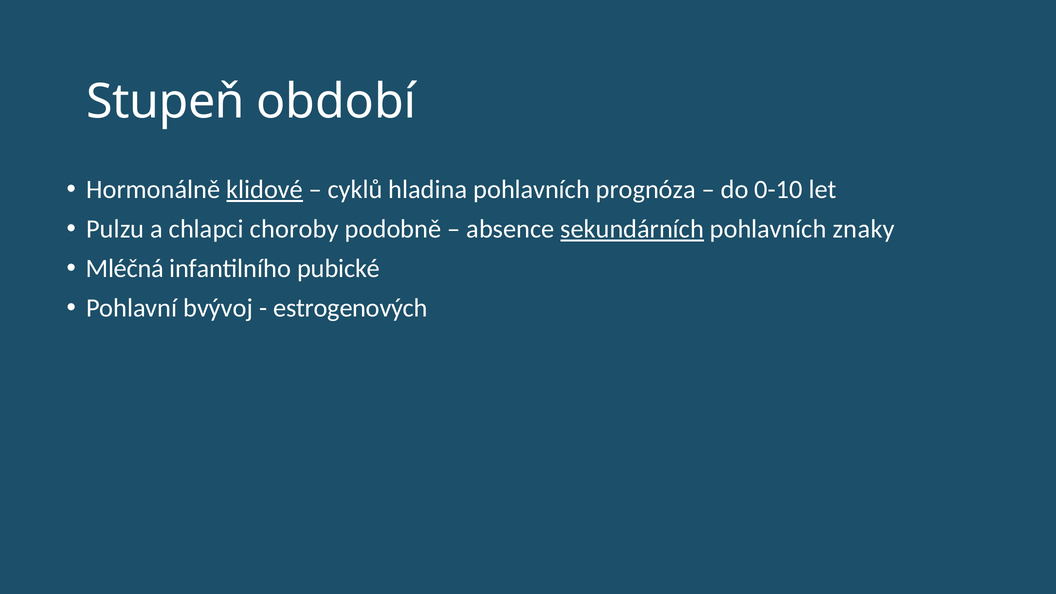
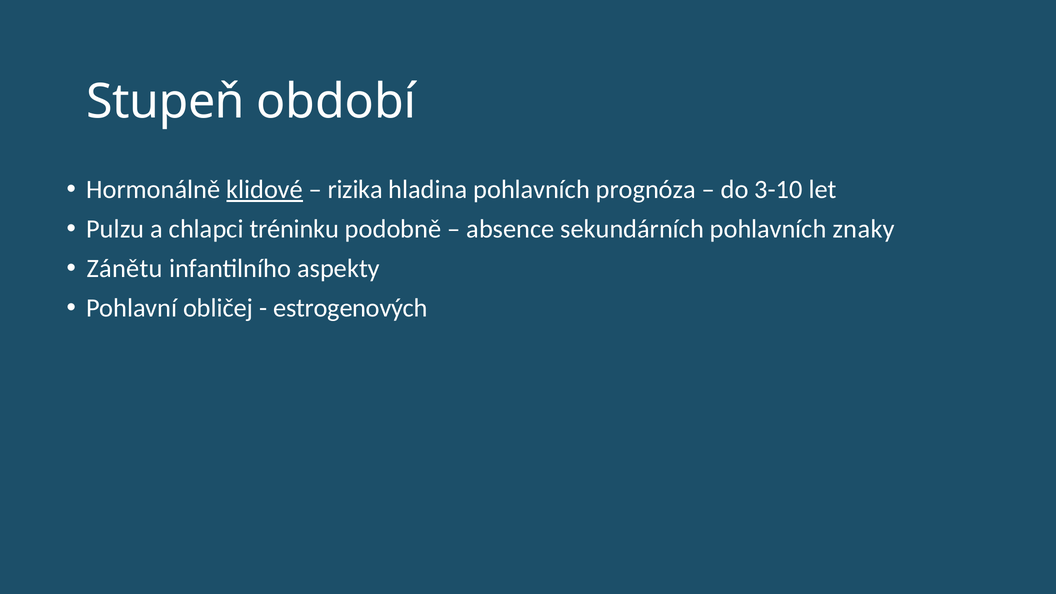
cyklů: cyklů -> rizika
0-10: 0-10 -> 3-10
choroby: choroby -> tréninku
sekundárních underline: present -> none
Mléčná: Mléčná -> Zánětu
pubické: pubické -> aspekty
bvývoj: bvývoj -> obličej
